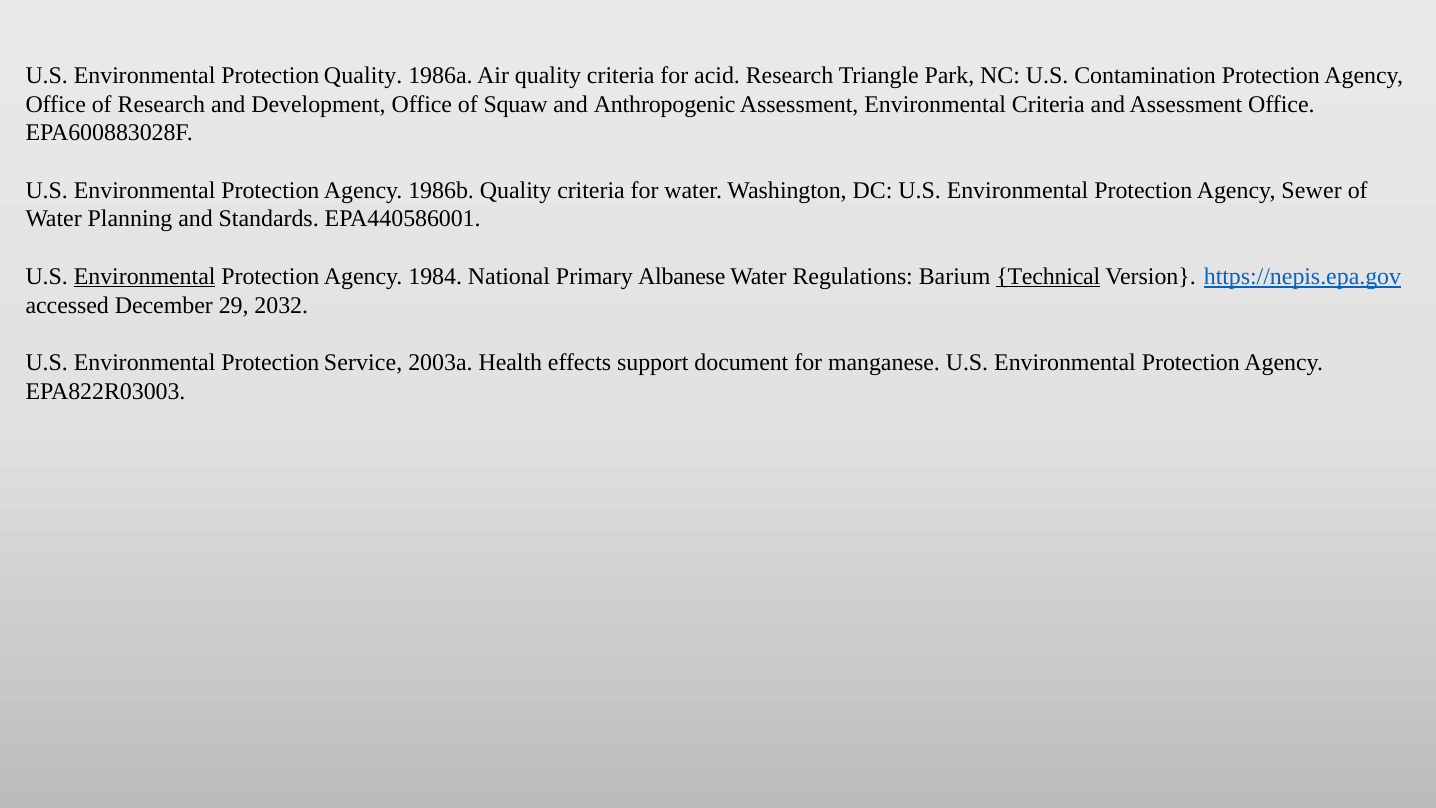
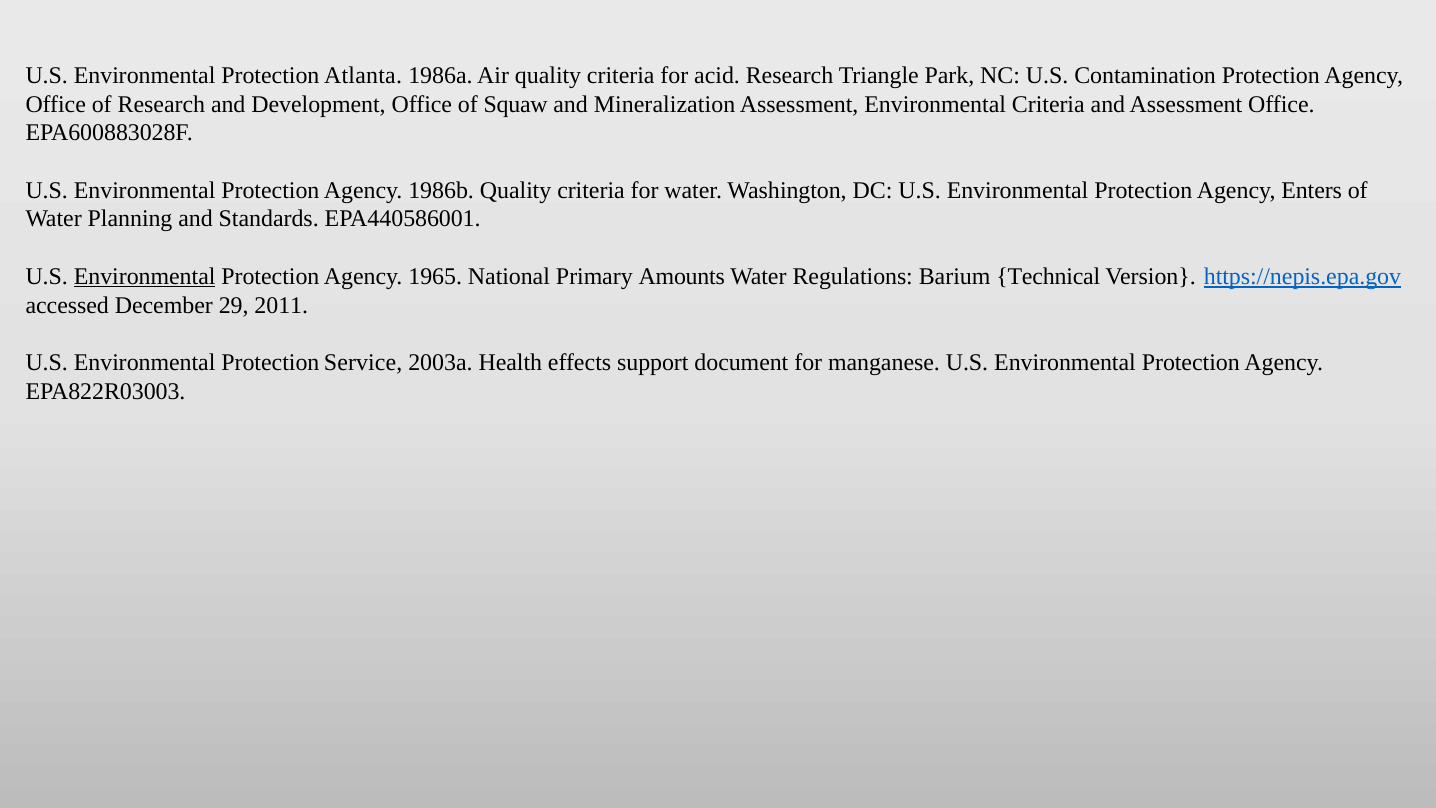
Protection Quality: Quality -> Atlanta
Anthropogenic: Anthropogenic -> Mineralization
Sewer: Sewer -> Enters
1984: 1984 -> 1965
Albanese: Albanese -> Amounts
Technical underline: present -> none
2032: 2032 -> 2011
